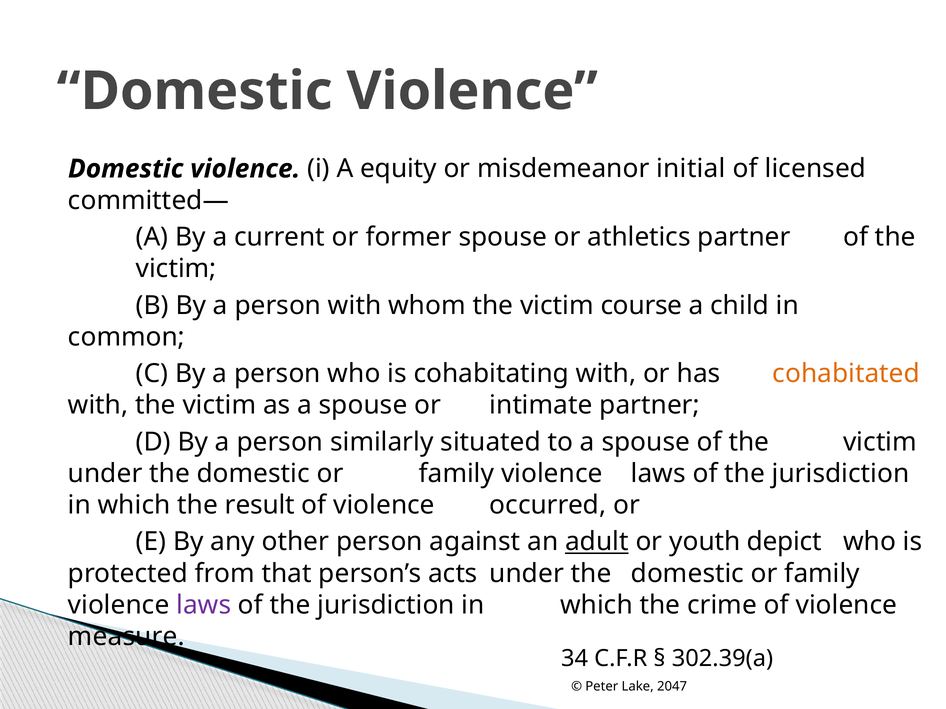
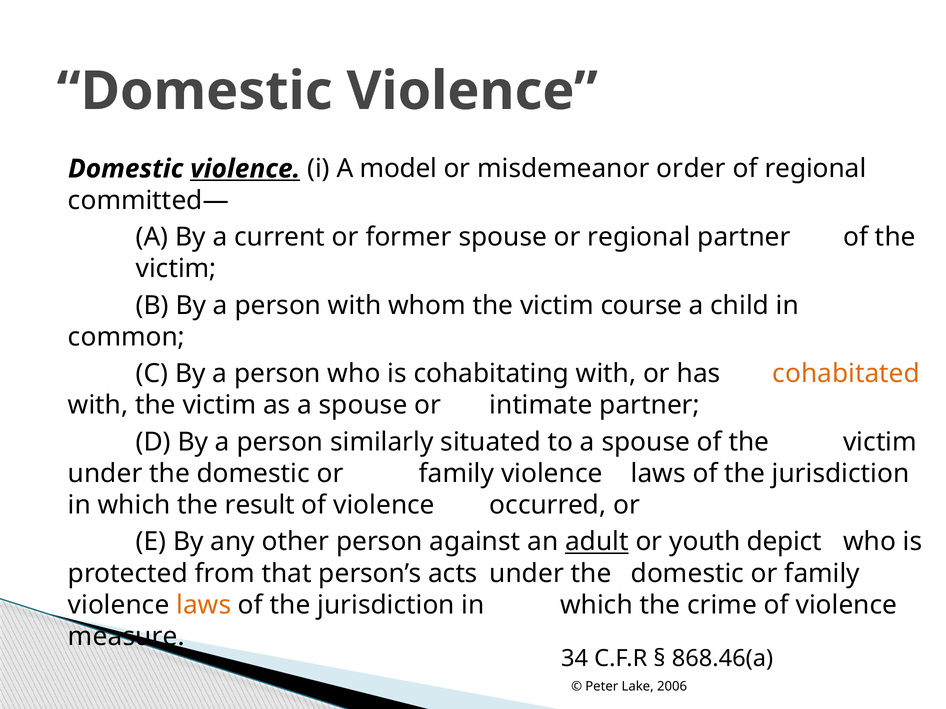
violence at (245, 169) underline: none -> present
equity: equity -> model
initial: initial -> order
of licensed: licensed -> regional
or athletics: athletics -> regional
laws at (204, 605) colour: purple -> orange
302.39(a: 302.39(a -> 868.46(a
2047: 2047 -> 2006
